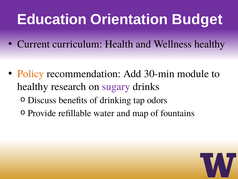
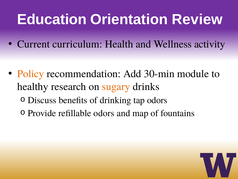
Budget: Budget -> Review
Wellness healthy: healthy -> activity
sugary colour: purple -> orange
refillable water: water -> odors
